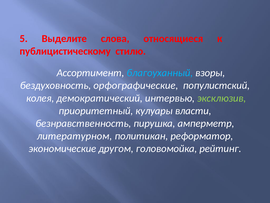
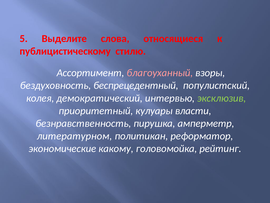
благоуханный colour: light blue -> pink
орфографические: орфографические -> беспрецедентный
другом: другом -> какому
